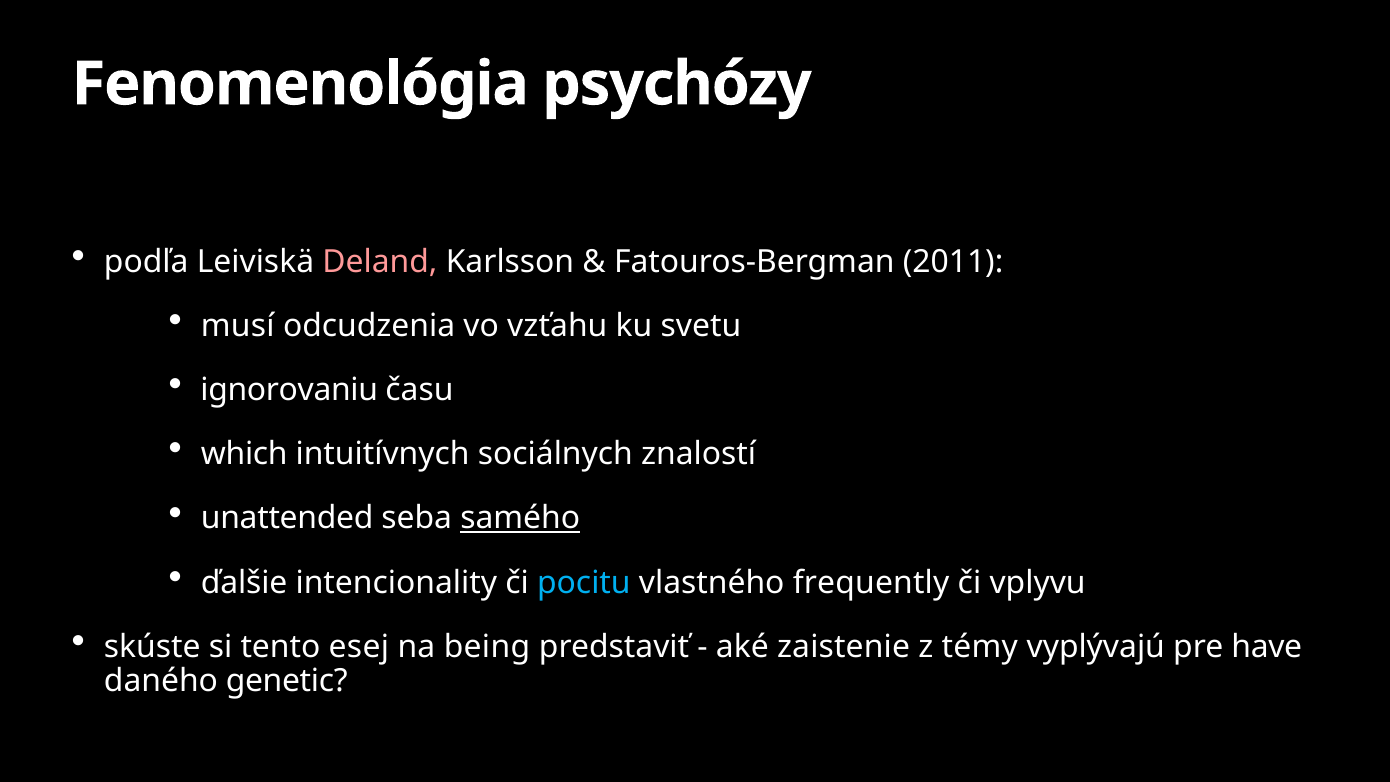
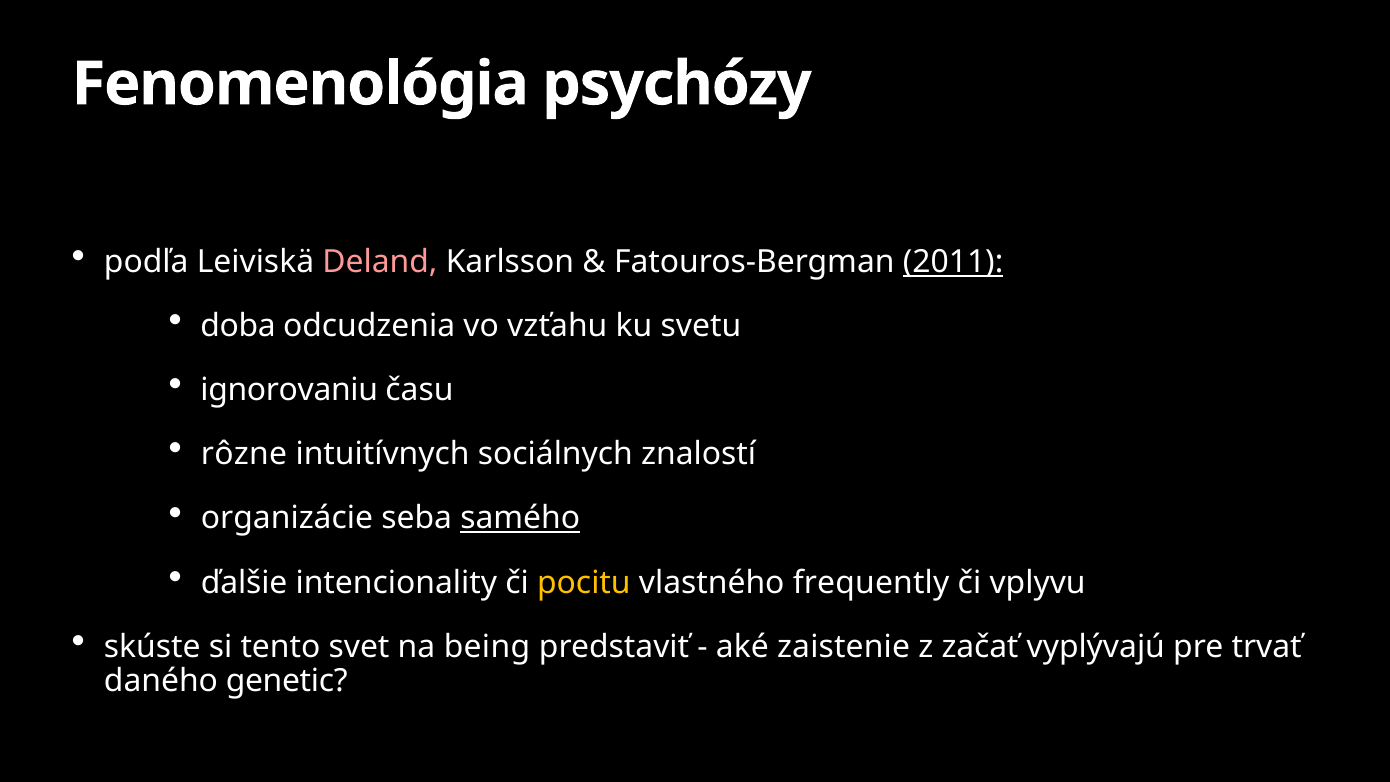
2011 underline: none -> present
musí: musí -> doba
which: which -> rôzne
unattended: unattended -> organizácie
pocitu colour: light blue -> yellow
esej: esej -> svet
témy: témy -> začať
have: have -> trvať
